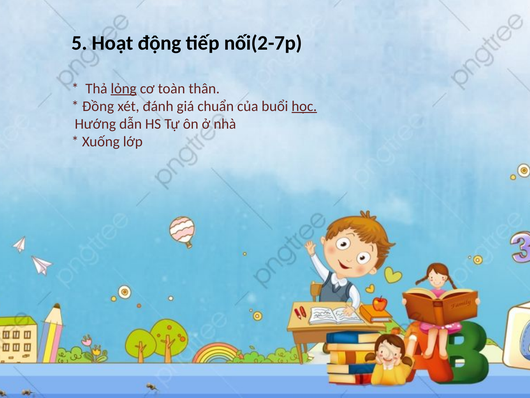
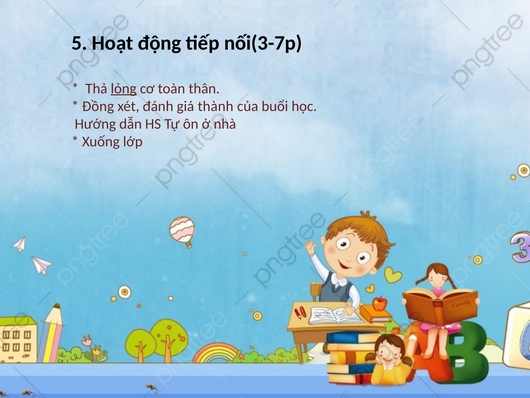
nối(2-7p: nối(2-7p -> nối(3-7p
chuẩn: chuẩn -> thành
học underline: present -> none
